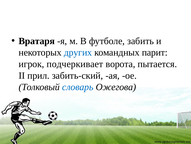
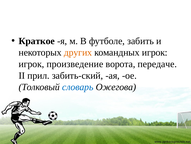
Вратаря: Вратаря -> Краткое
других colour: blue -> orange
командных парит: парит -> игрок
подчеркивает: подчеркивает -> произведение
пытается: пытается -> передаче
